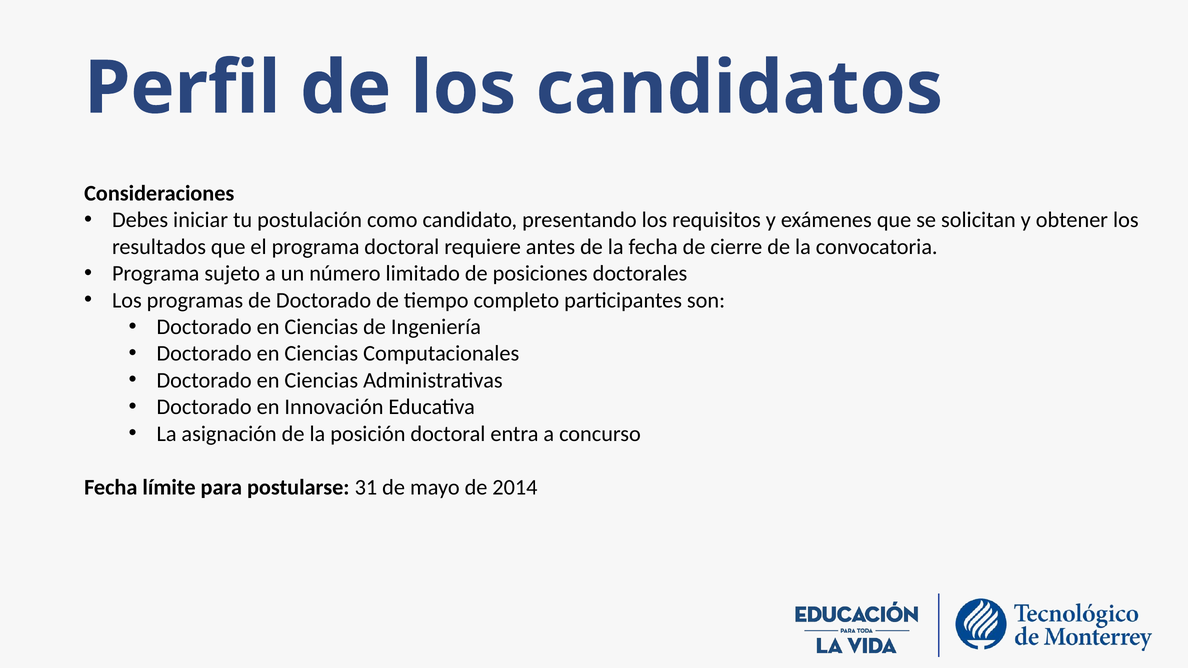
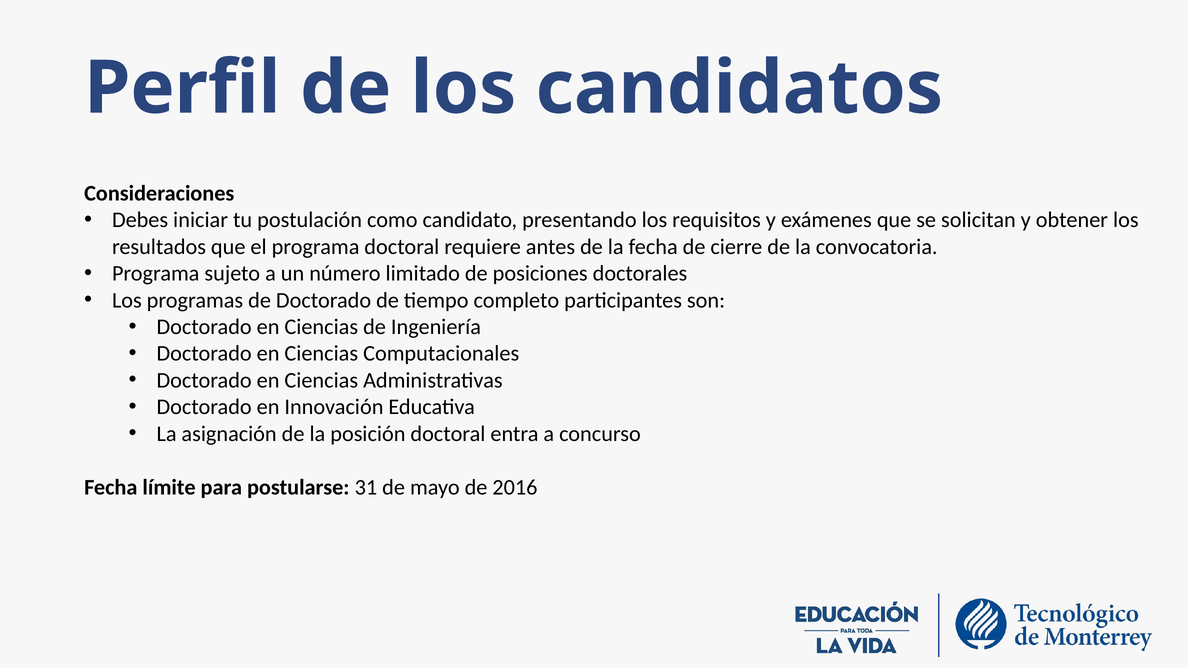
2014: 2014 -> 2016
